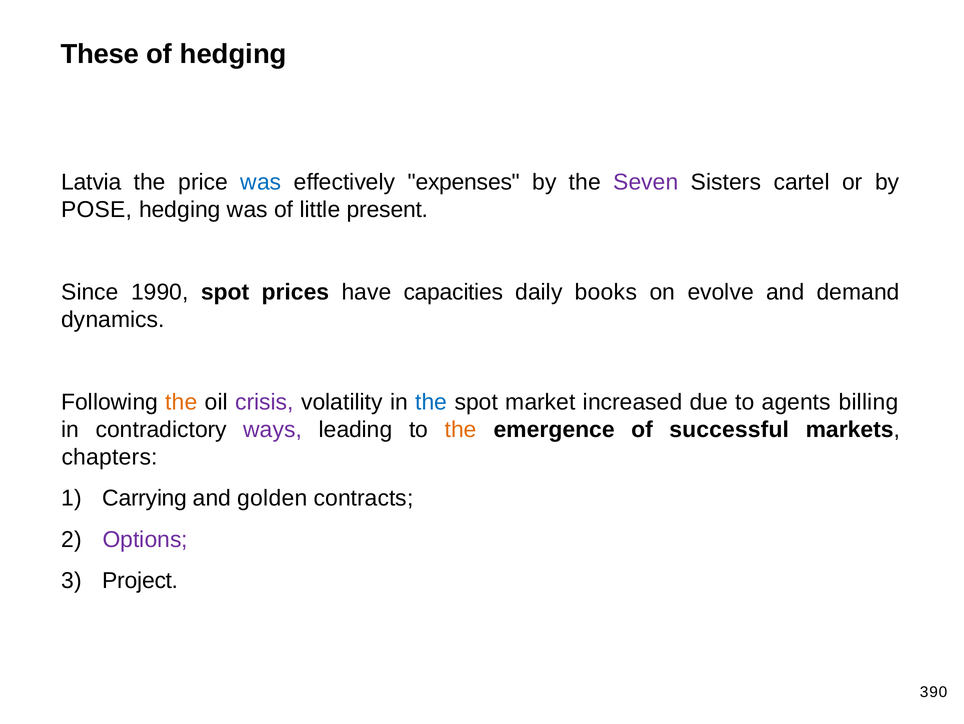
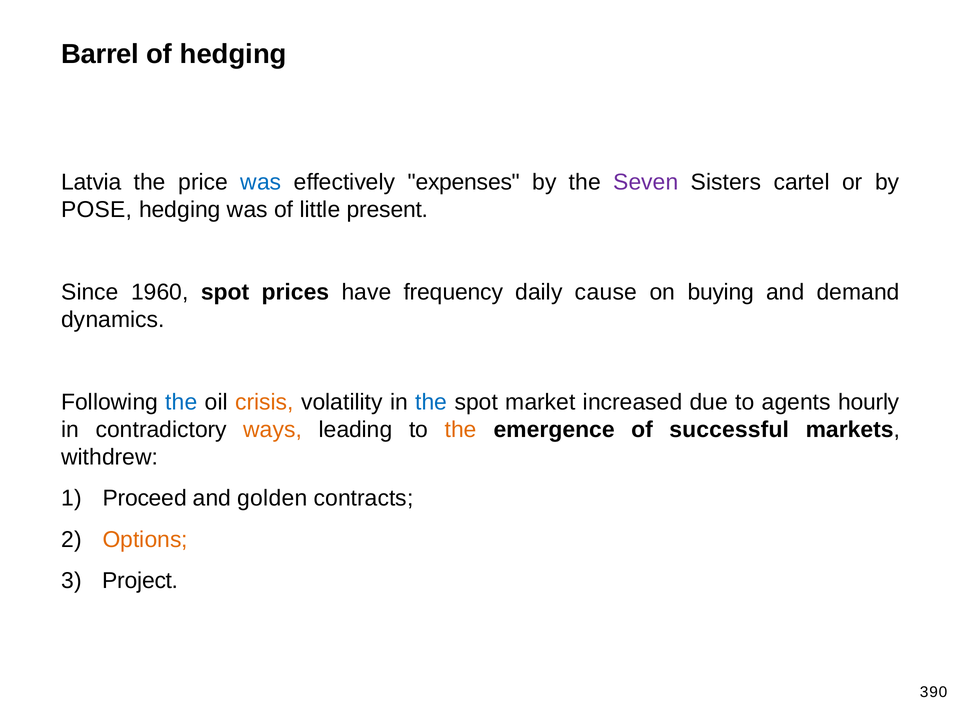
These: These -> Barrel
1990: 1990 -> 1960
capacities: capacities -> frequency
books: books -> cause
evolve: evolve -> buying
the at (181, 402) colour: orange -> blue
crisis colour: purple -> orange
billing: billing -> hourly
ways colour: purple -> orange
chapters: chapters -> withdrew
Carrying: Carrying -> Proceed
Options colour: purple -> orange
